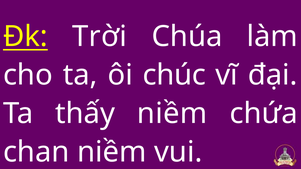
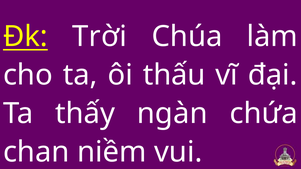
chúc: chúc -> thấu
thấy niềm: niềm -> ngàn
